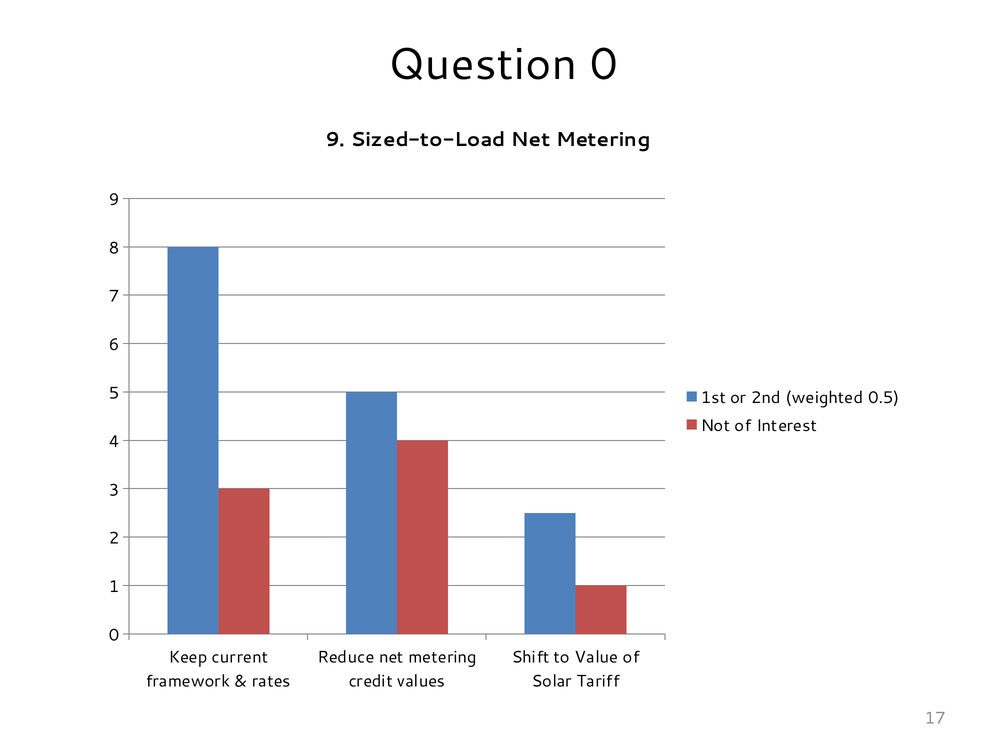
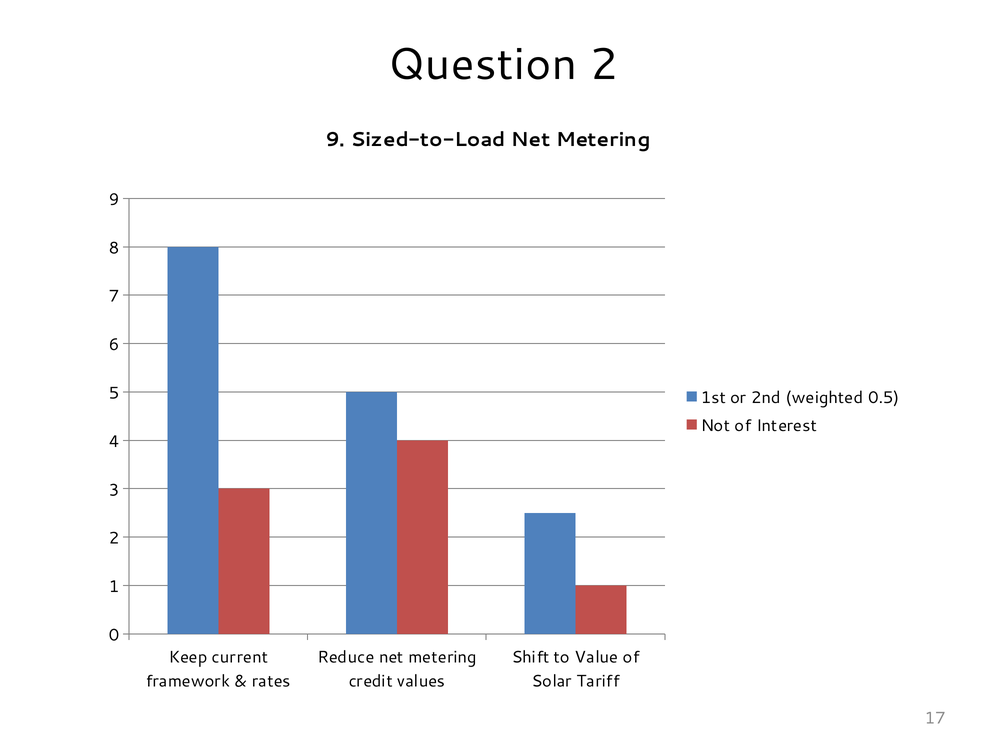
Question 0: 0 -> 2
